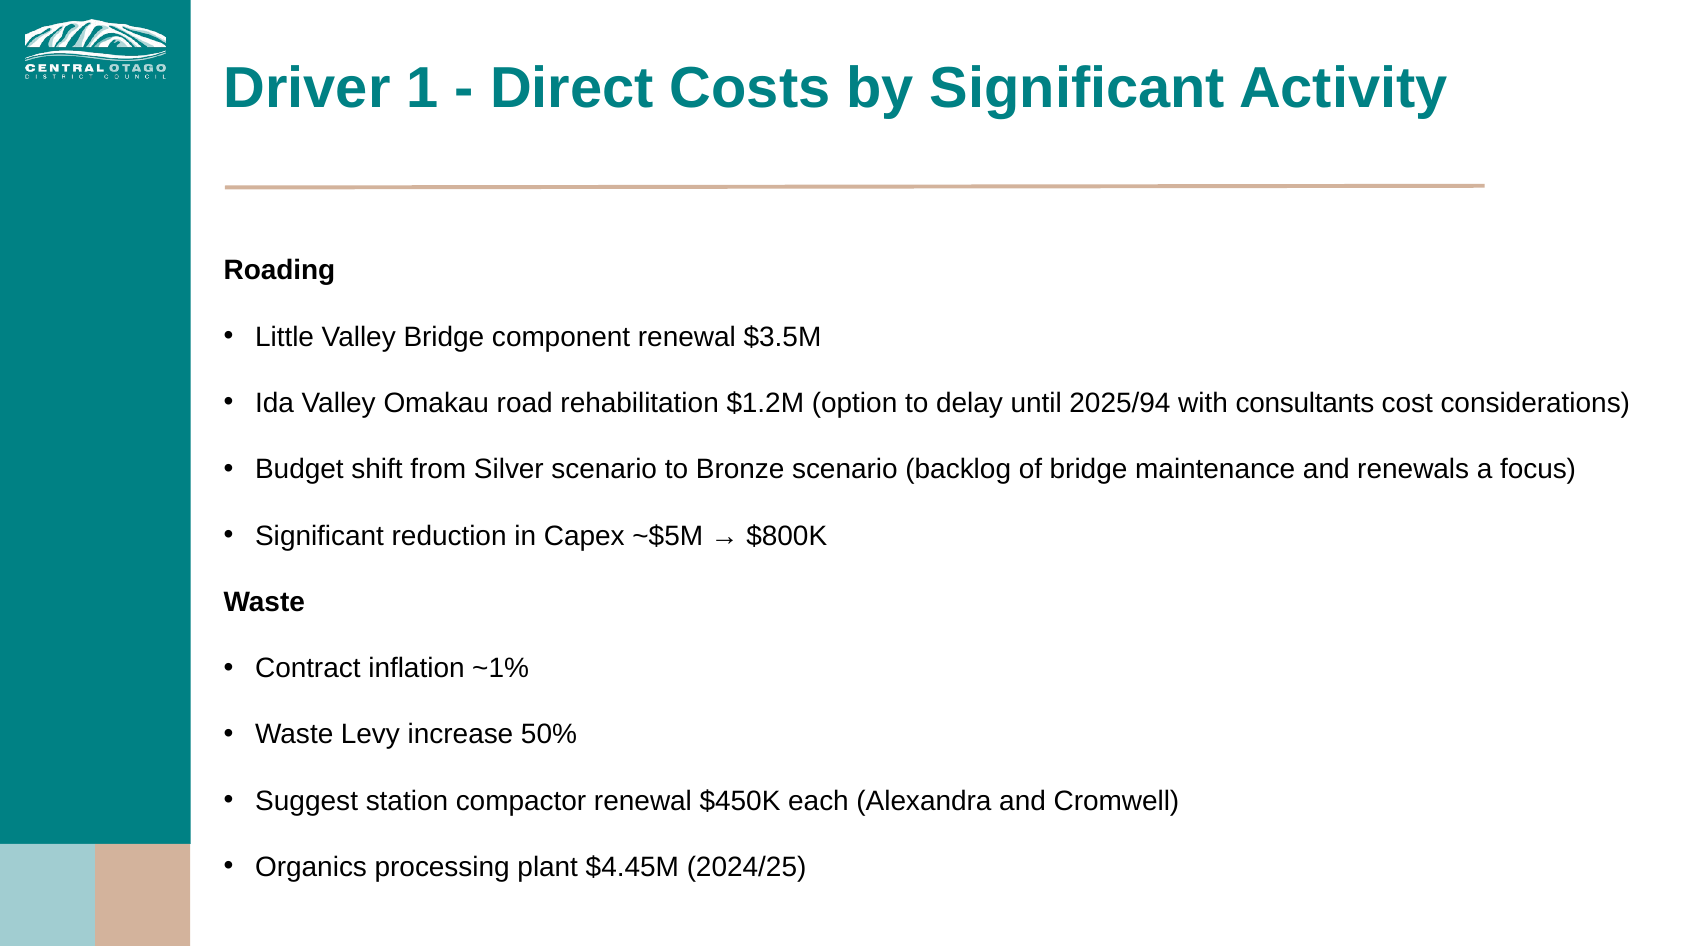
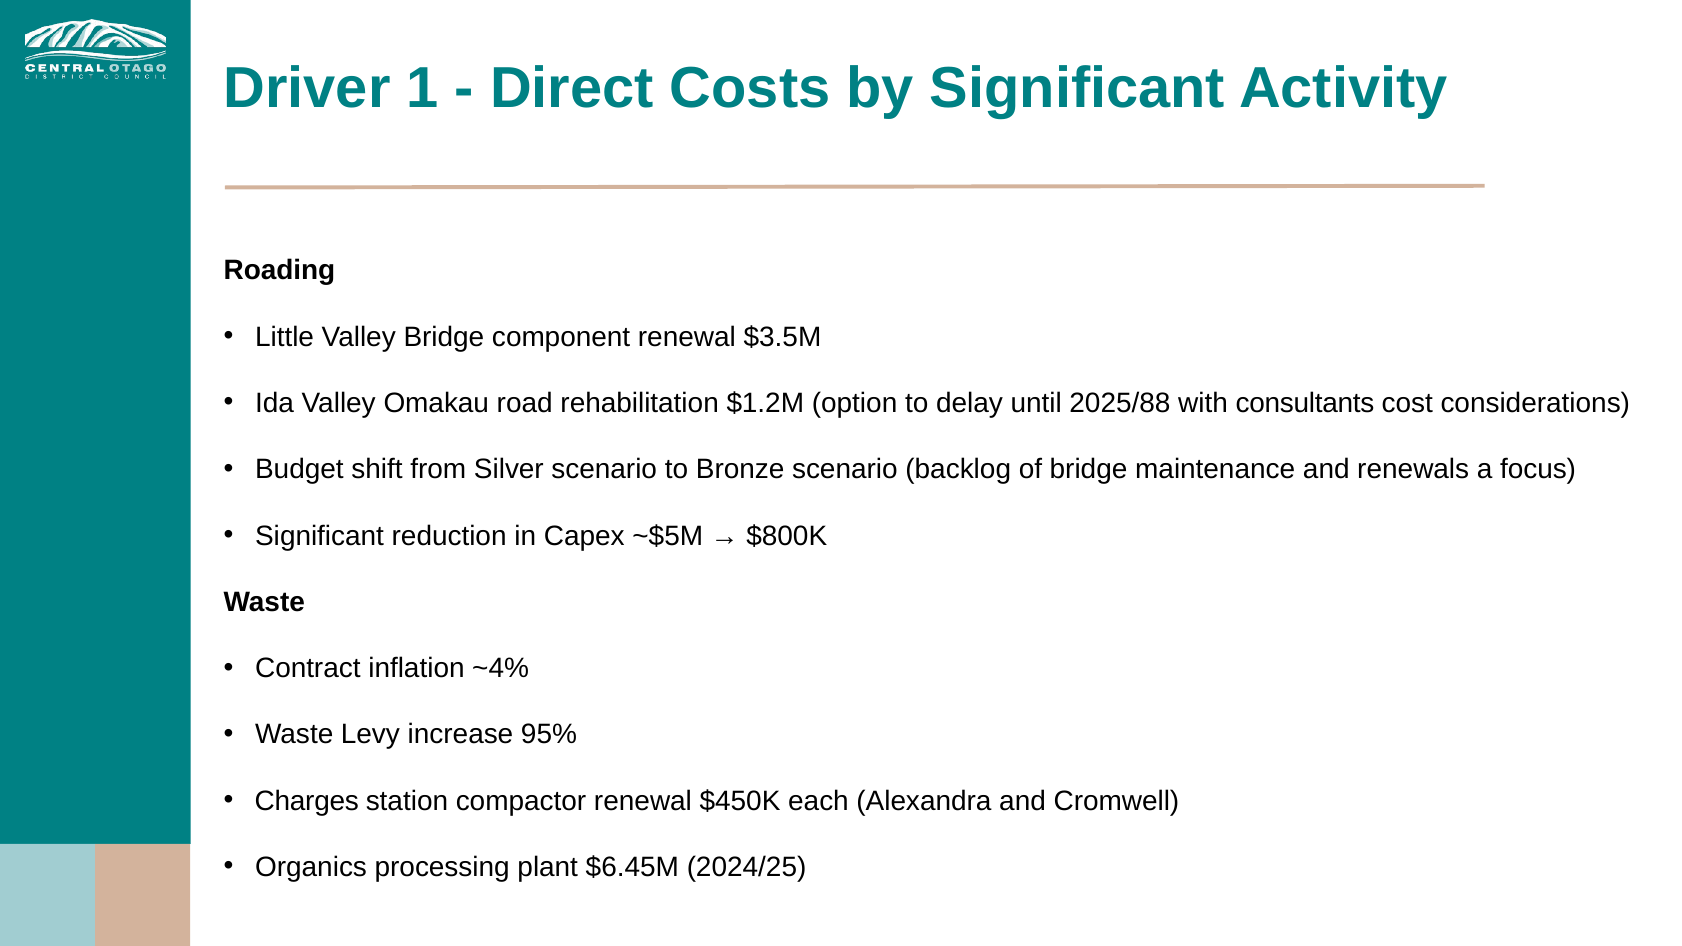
2025/94: 2025/94 -> 2025/88
~1%: ~1% -> ~4%
50%: 50% -> 95%
Suggest: Suggest -> Charges
$4.45M: $4.45M -> $6.45M
